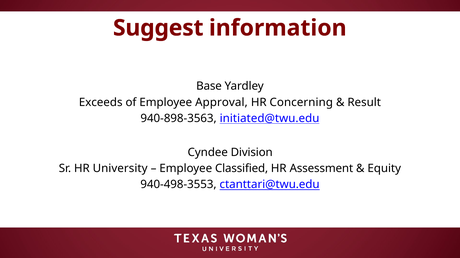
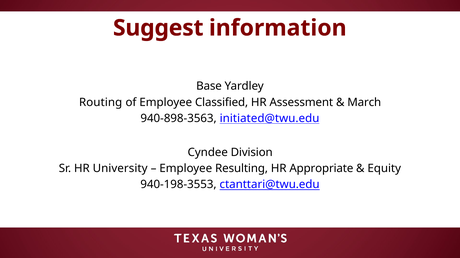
Exceeds: Exceeds -> Routing
Approval: Approval -> Classified
Concerning: Concerning -> Assessment
Result: Result -> March
Classified: Classified -> Resulting
Assessment: Assessment -> Appropriate
940-498-3553: 940-498-3553 -> 940-198-3553
